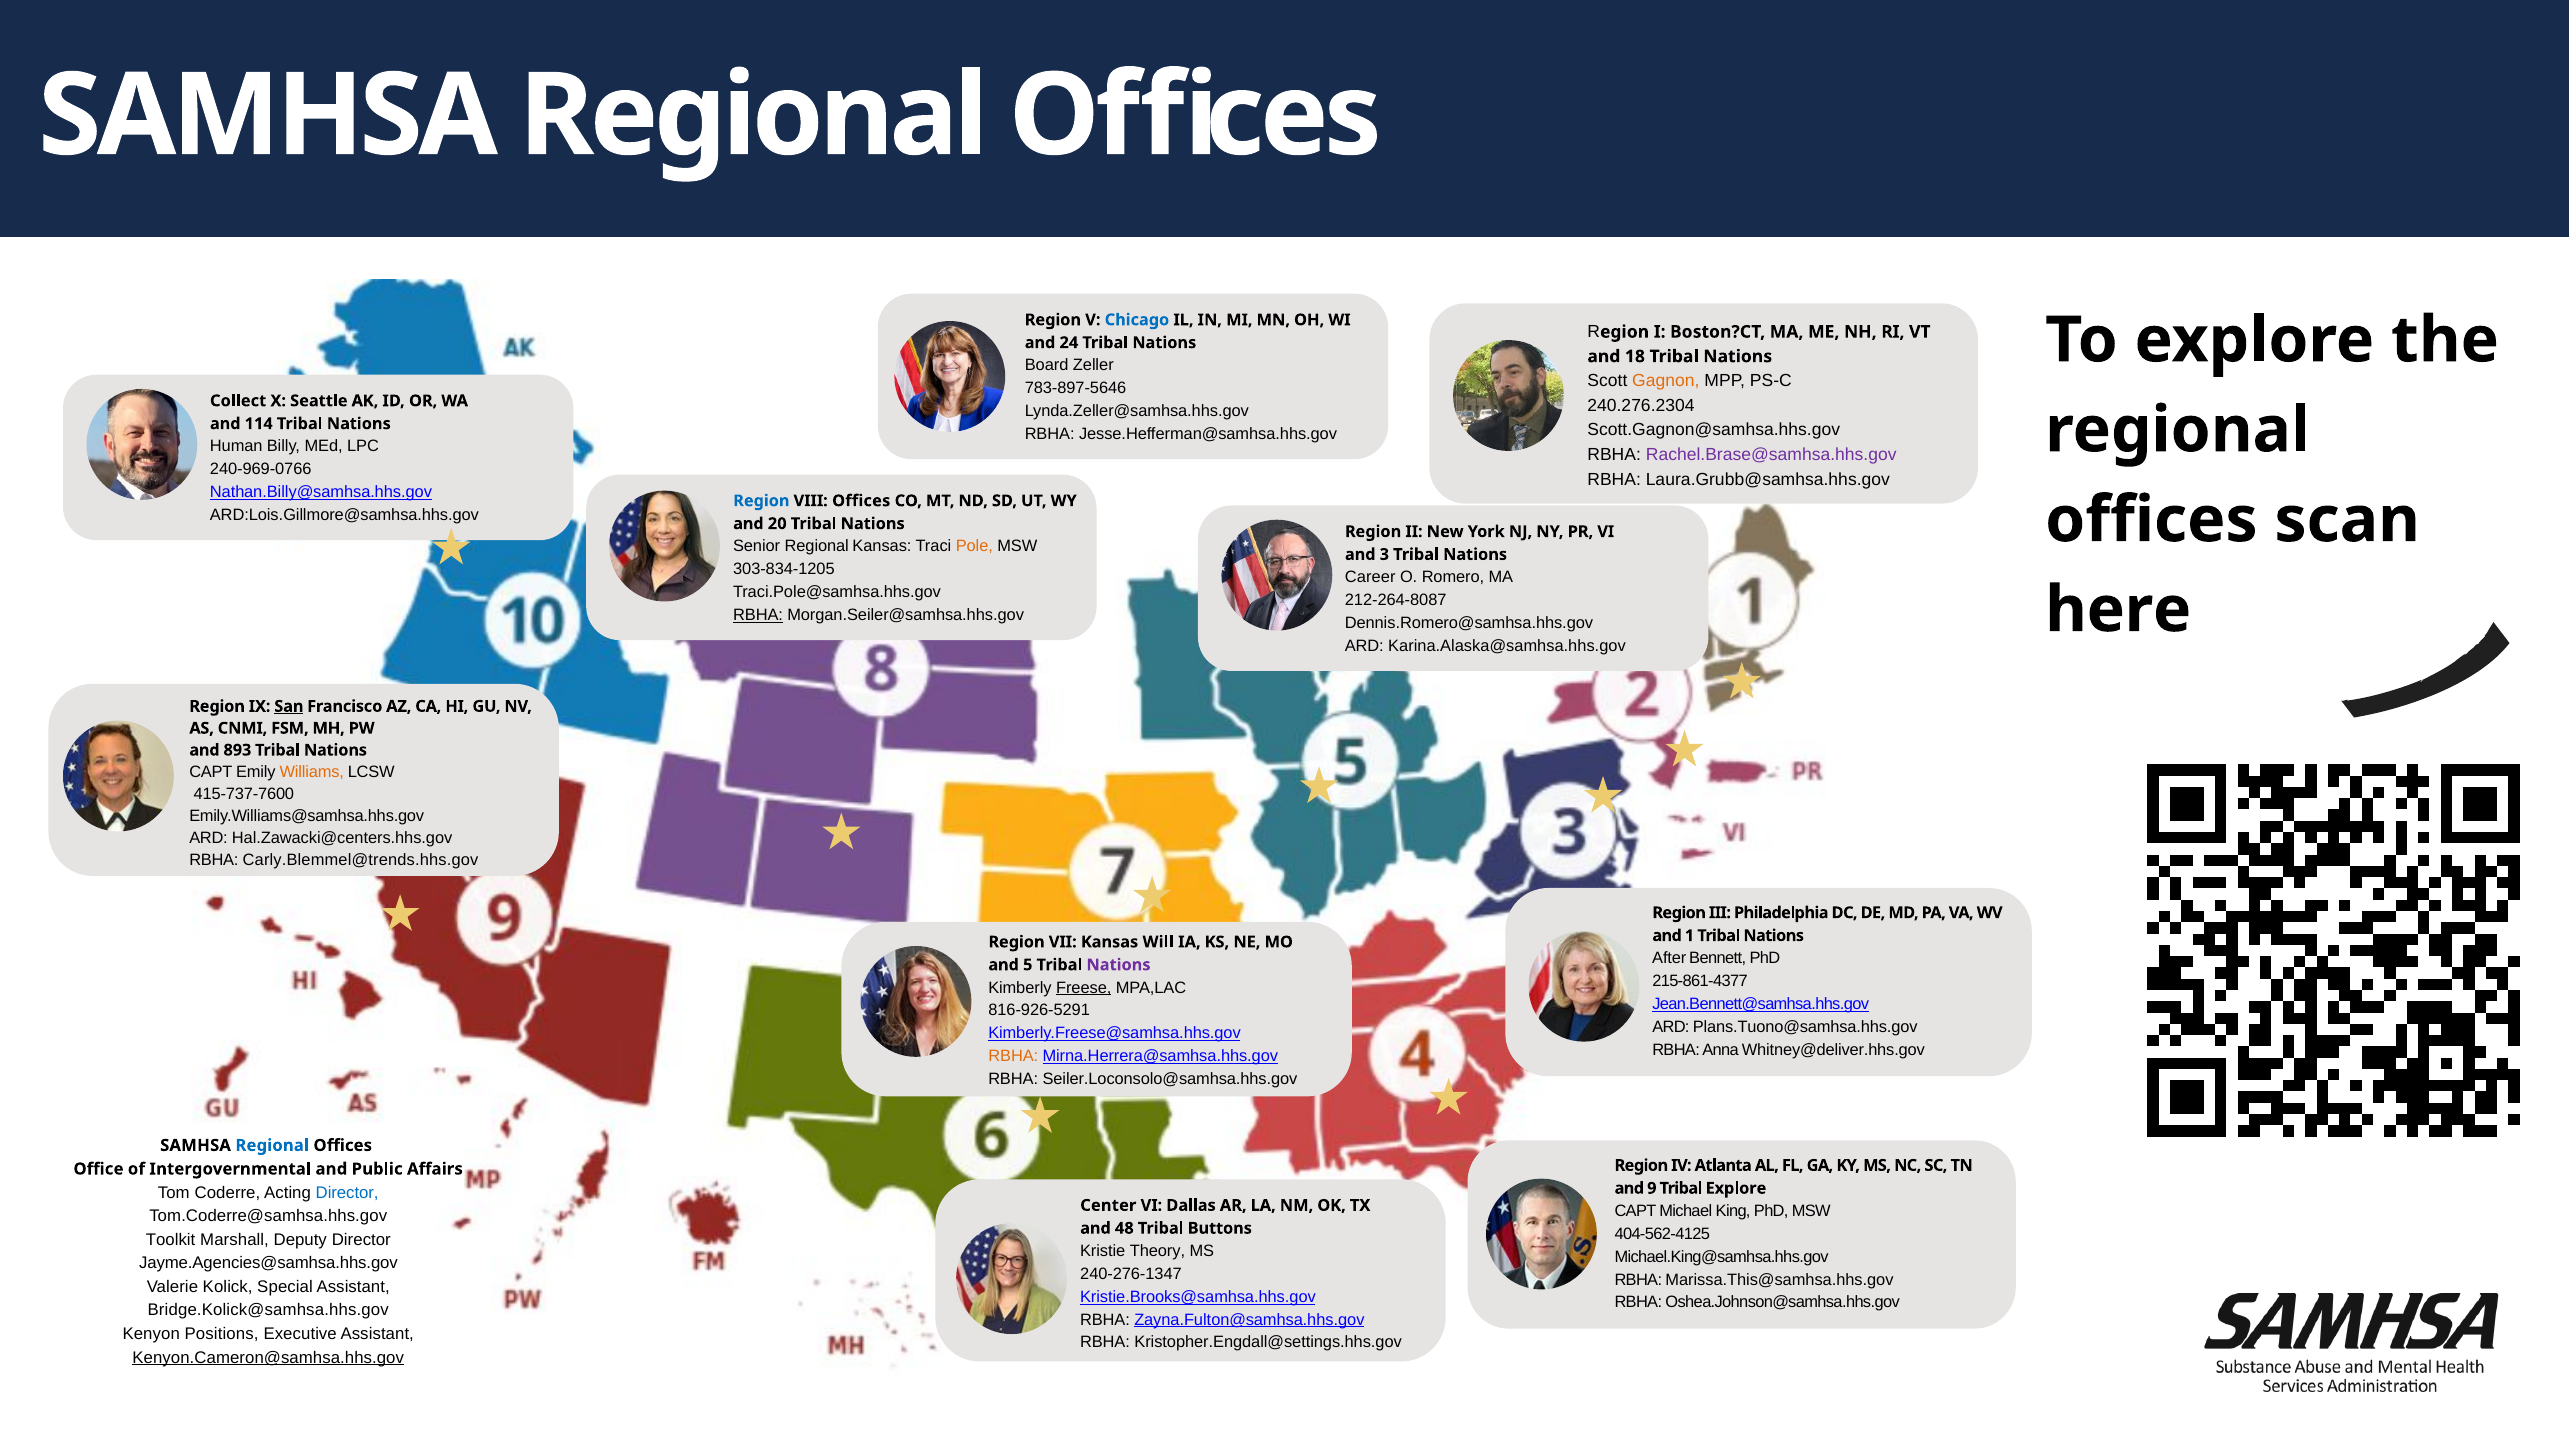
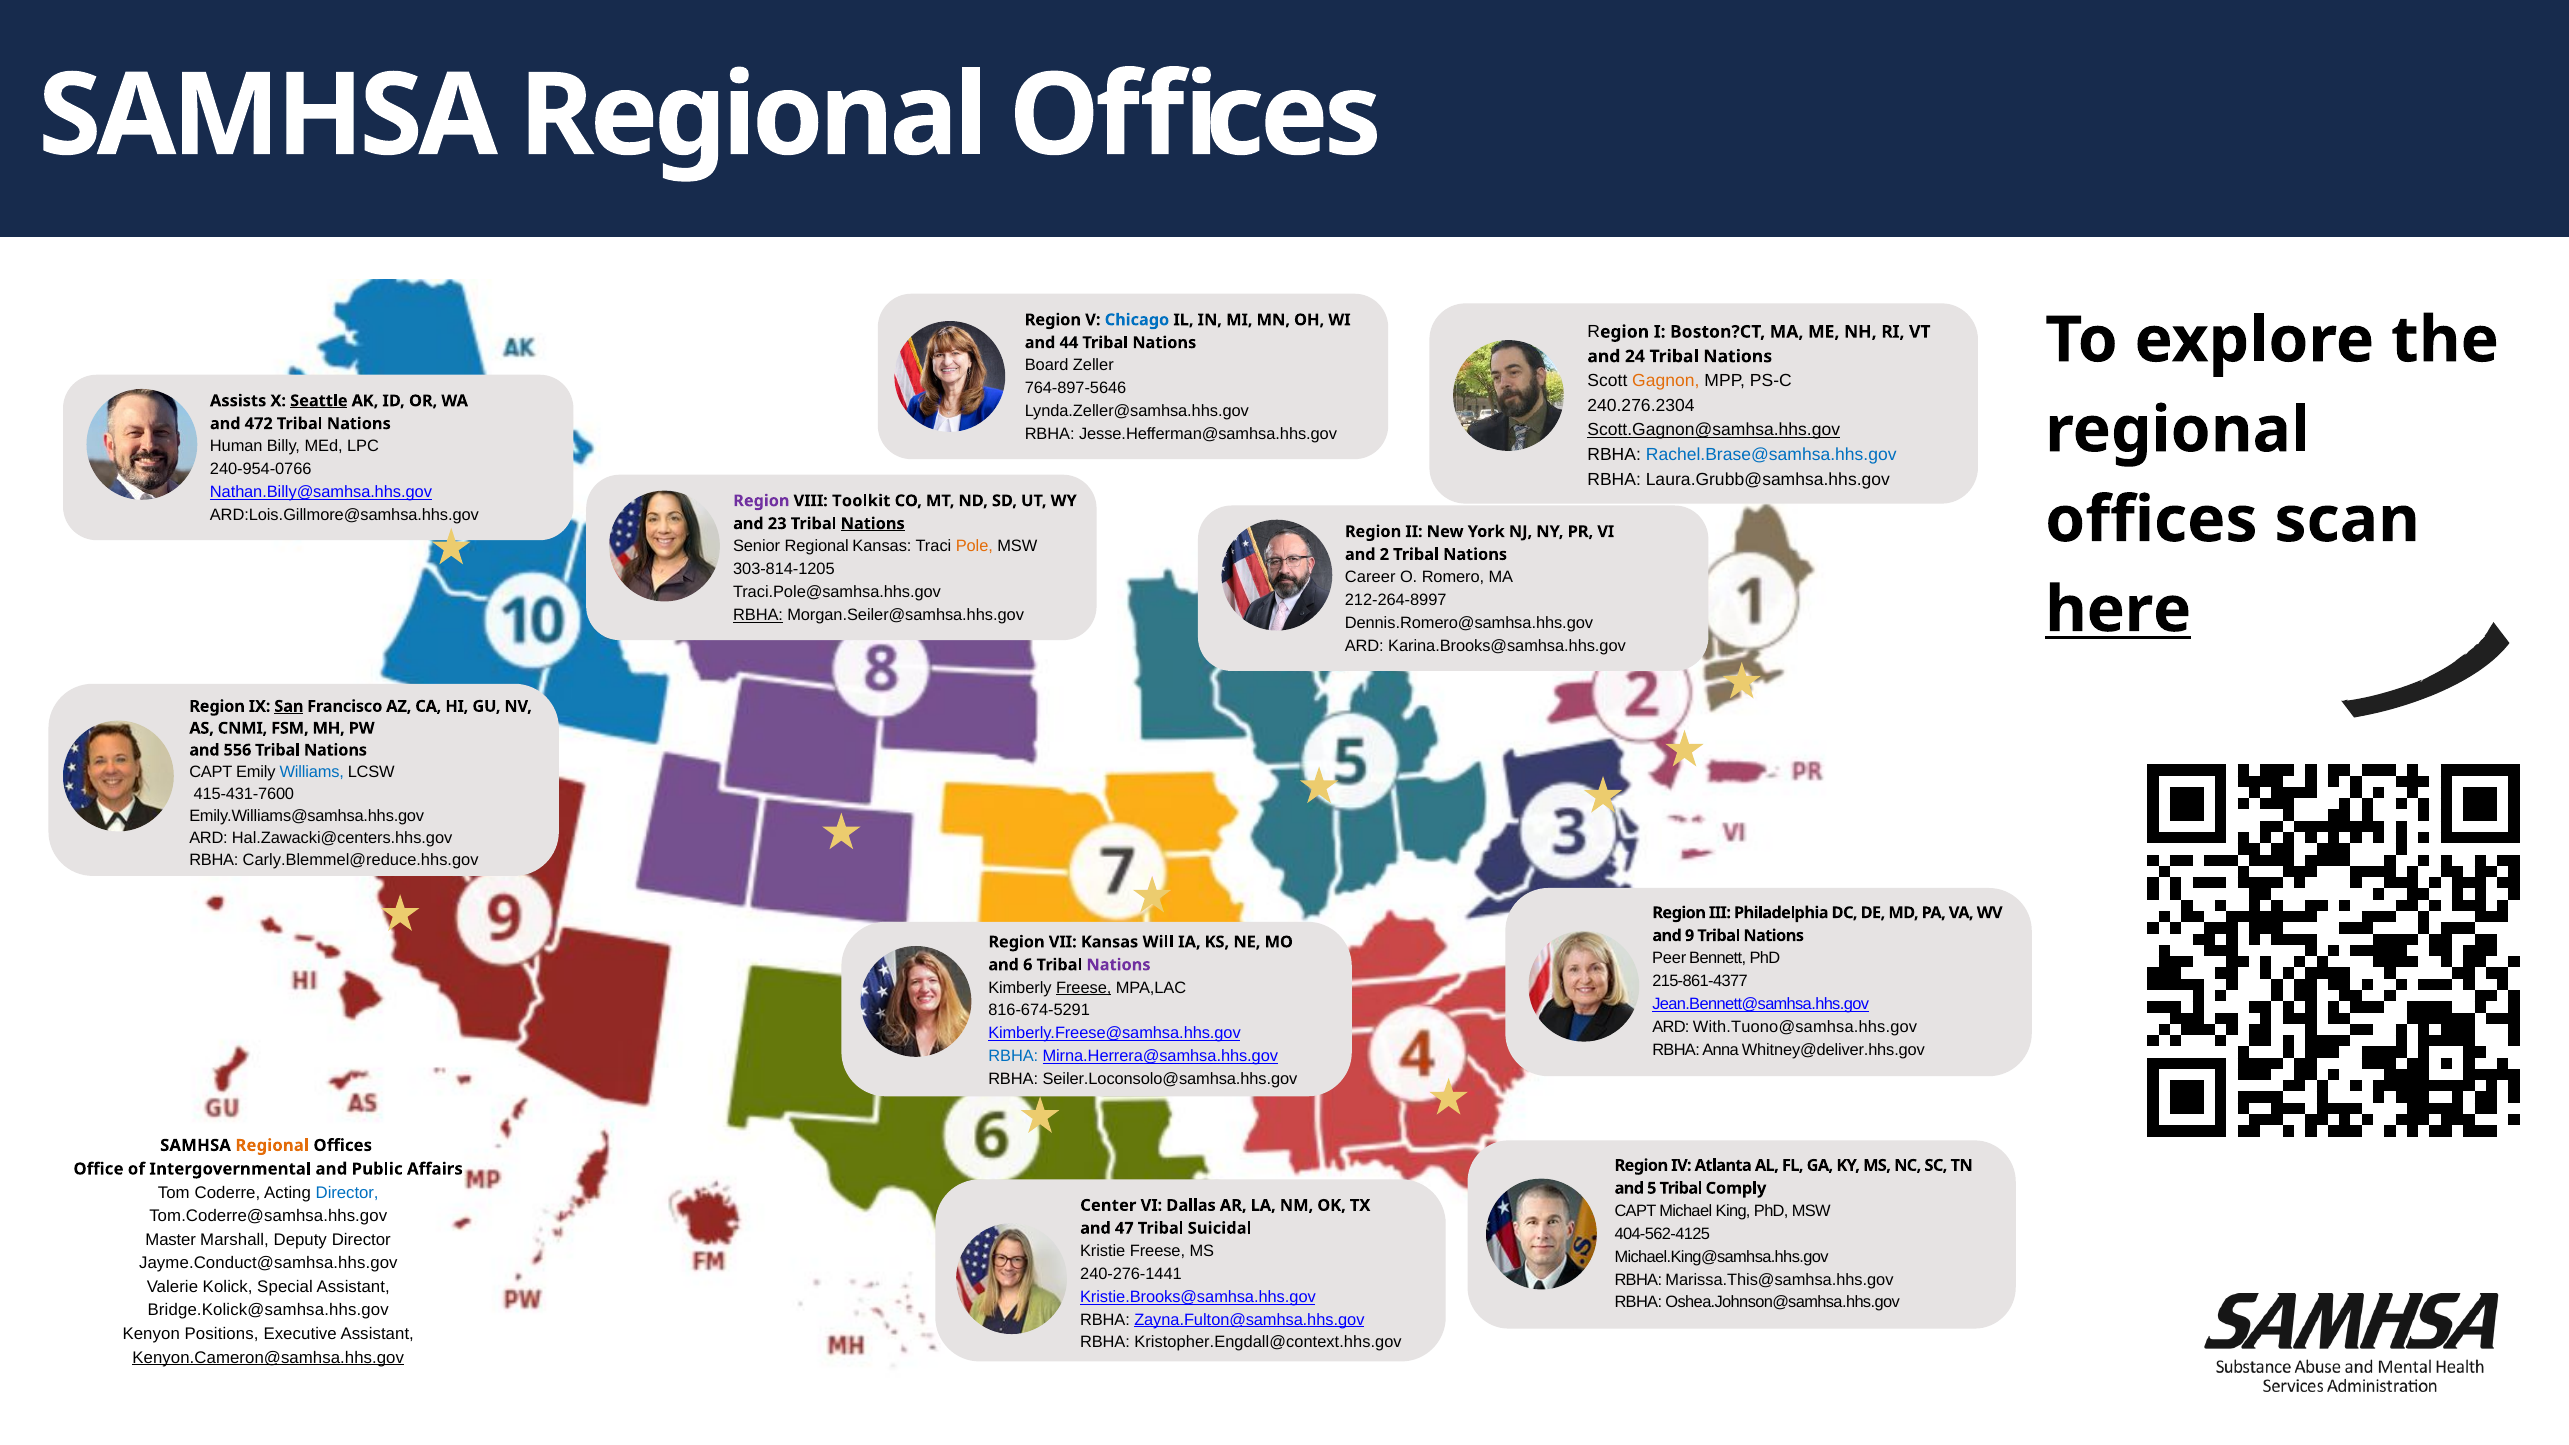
24: 24 -> 44
18: 18 -> 24
783-897-5646: 783-897-5646 -> 764-897-5646
Collect: Collect -> Assists
Seattle underline: none -> present
114: 114 -> 472
Scott.Gagnon@samhsa.hhs.gov underline: none -> present
Rachel.Brase@samhsa.hhs.gov colour: purple -> blue
240-969-0766: 240-969-0766 -> 240-954-0766
Region at (761, 501) colour: blue -> purple
VIII Offices: Offices -> Toolkit
20: 20 -> 23
Nations at (873, 524) underline: none -> present
3: 3 -> 2
303-834-1205: 303-834-1205 -> 303-814-1205
212-264-8087: 212-264-8087 -> 212-264-8997
here underline: none -> present
Karina.Alaska@samhsa.hhs.gov: Karina.Alaska@samhsa.hhs.gov -> Karina.Brooks@samhsa.hhs.gov
893: 893 -> 556
Williams colour: orange -> blue
415-737-7600: 415-737-7600 -> 415-431-7600
Carly.Blemmel@trends.hhs.gov: Carly.Blemmel@trends.hhs.gov -> Carly.Blemmel@reduce.hhs.gov
1: 1 -> 9
After: After -> Peer
5: 5 -> 6
816-926-5291: 816-926-5291 -> 816-674-5291
Plans.Tuono@samhsa.hhs.gov: Plans.Tuono@samhsa.hhs.gov -> With.Tuono@samhsa.hhs.gov
RBHA at (1013, 1056) colour: orange -> blue
Regional at (272, 1145) colour: blue -> orange
9: 9 -> 5
Tribal Explore: Explore -> Comply
48: 48 -> 47
Buttons: Buttons -> Suicidal
Toolkit: Toolkit -> Master
Kristie Theory: Theory -> Freese
Jayme.Agencies@samhsa.hhs.gov: Jayme.Agencies@samhsa.hhs.gov -> Jayme.Conduct@samhsa.hhs.gov
240-276-1347: 240-276-1347 -> 240-276-1441
Kristopher.Engdall@settings.hhs.gov: Kristopher.Engdall@settings.hhs.gov -> Kristopher.Engdall@context.hhs.gov
